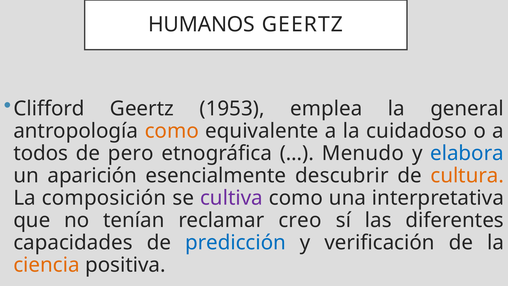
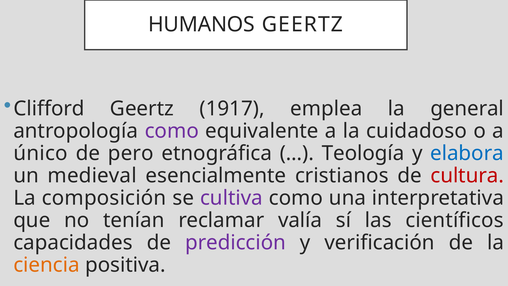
1953: 1953 -> 1917
como at (172, 131) colour: orange -> purple
todos: todos -> único
Menudo: Menudo -> Teología
aparición: aparición -> medieval
descubrir: descubrir -> cristianos
cultura colour: orange -> red
creo: creo -> valía
diferentes: diferentes -> científicos
predicción colour: blue -> purple
